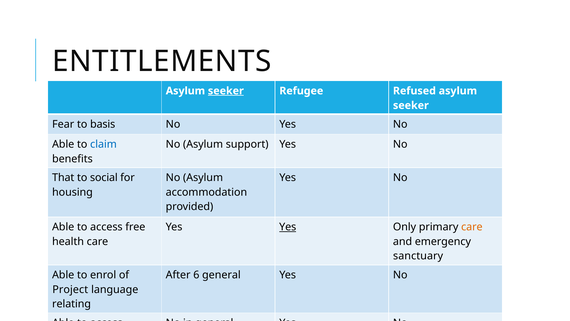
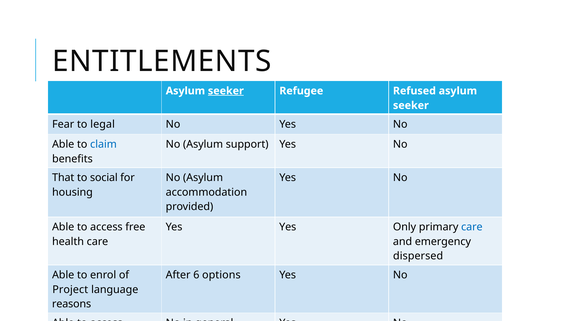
basis: basis -> legal
Yes at (288, 227) underline: present -> none
care at (472, 227) colour: orange -> blue
sanctuary: sanctuary -> dispersed
6 general: general -> options
relating: relating -> reasons
